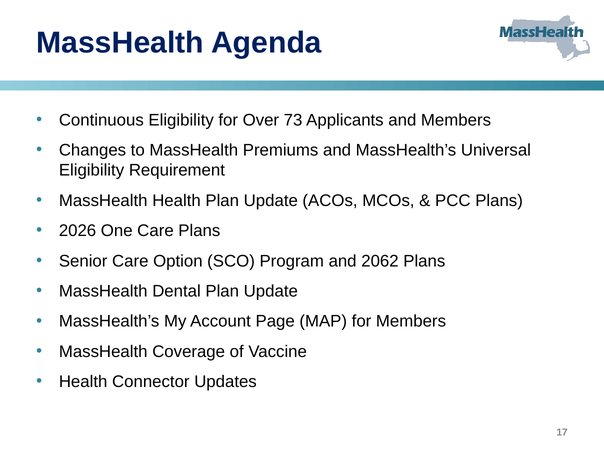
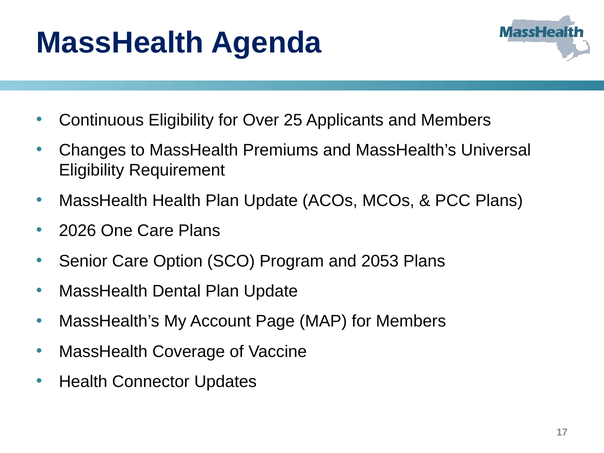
73: 73 -> 25
2062: 2062 -> 2053
